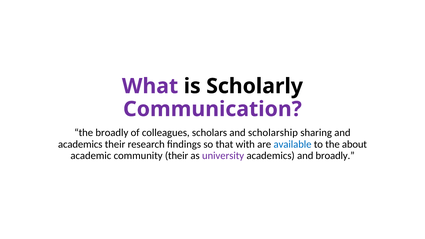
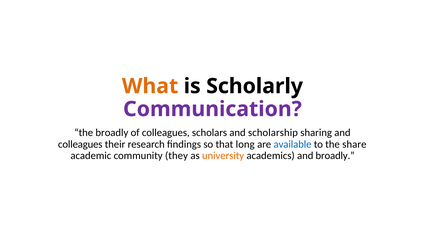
What colour: purple -> orange
academics at (80, 144): academics -> colleagues
with: with -> long
about: about -> share
community their: their -> they
university colour: purple -> orange
